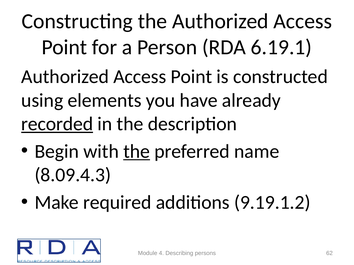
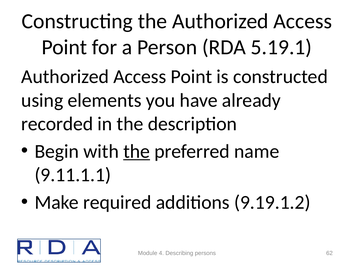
6.19.1: 6.19.1 -> 5.19.1
recorded underline: present -> none
8.09.4.3: 8.09.4.3 -> 9.11.1.1
